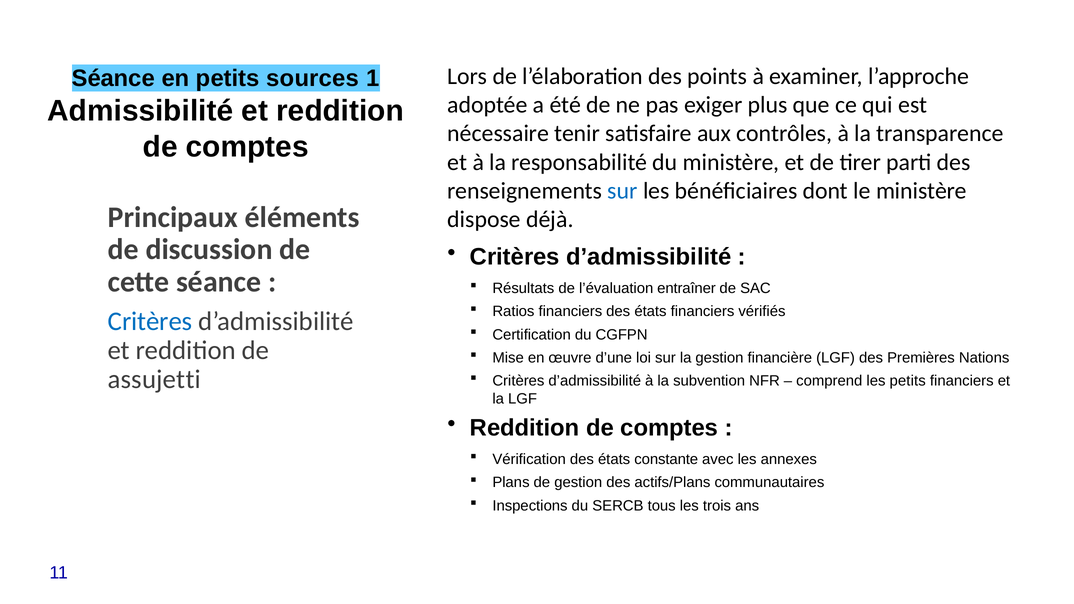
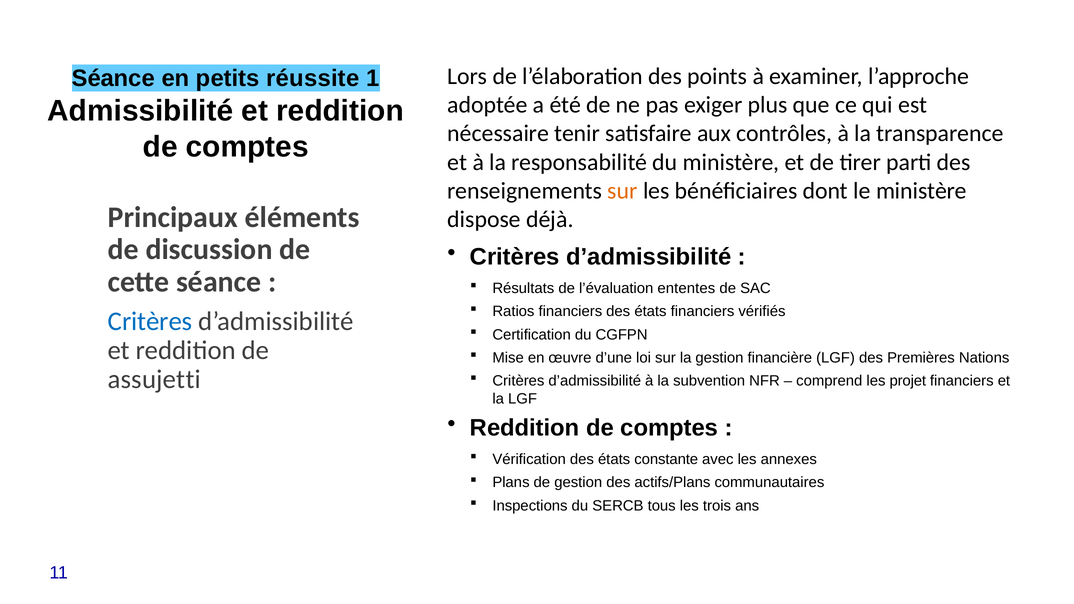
sources: sources -> réussite
sur at (623, 191) colour: blue -> orange
entraîner: entraîner -> ententes
les petits: petits -> projet
